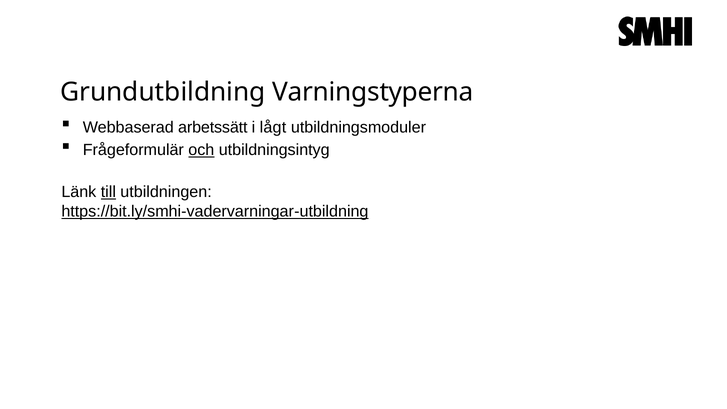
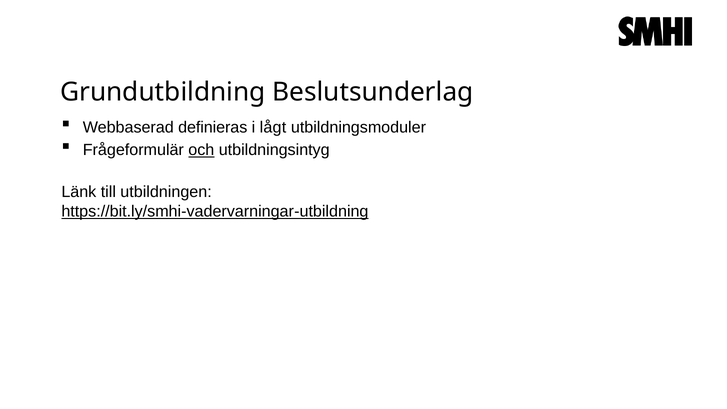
Varningstyperna: Varningstyperna -> Beslutsunderlag
arbetssätt: arbetssätt -> definieras
till underline: present -> none
